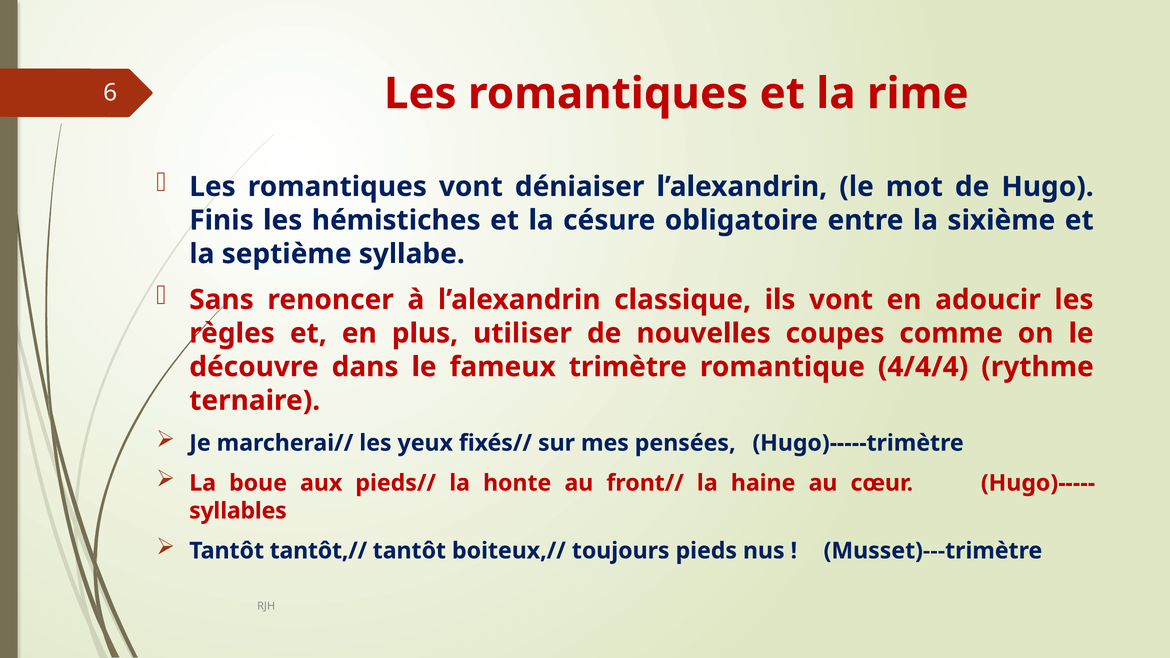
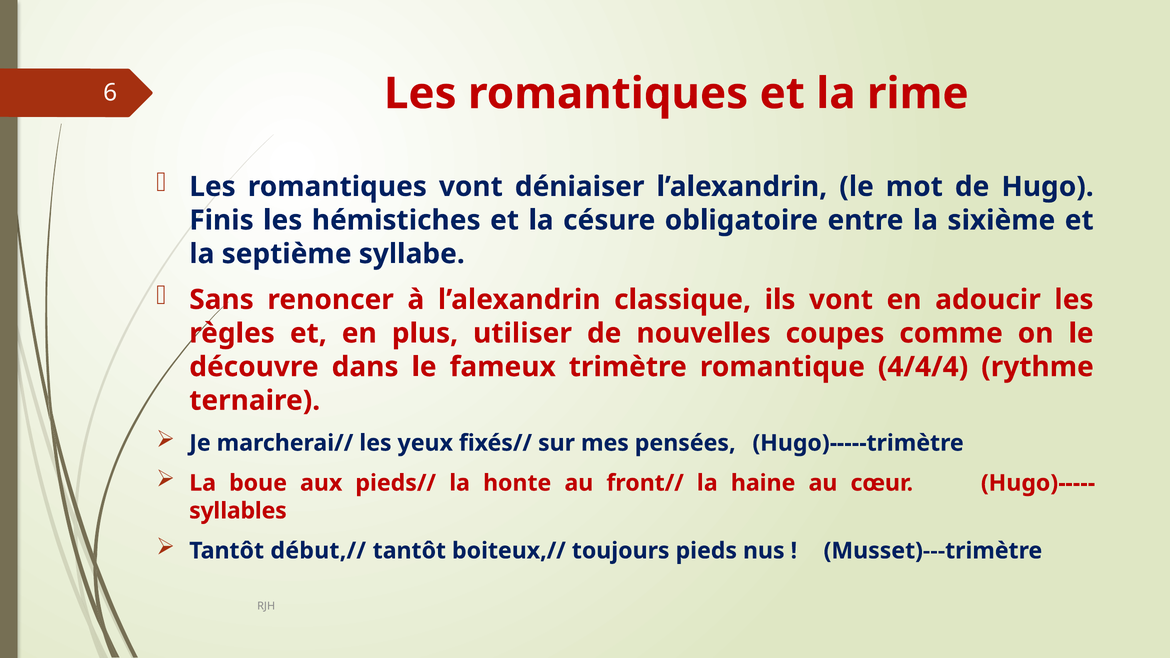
tantôt,//: tantôt,// -> début,//
